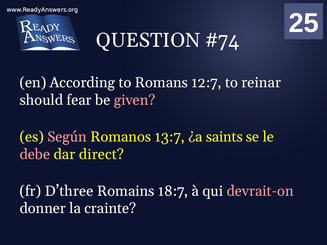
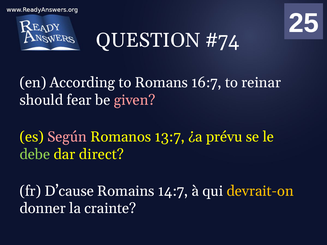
12:7: 12:7 -> 16:7
saints: saints -> prévu
debe colour: pink -> light green
D’three: D’three -> D’cause
18:7: 18:7 -> 14:7
devrait-on colour: pink -> yellow
